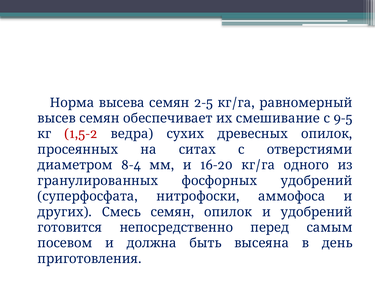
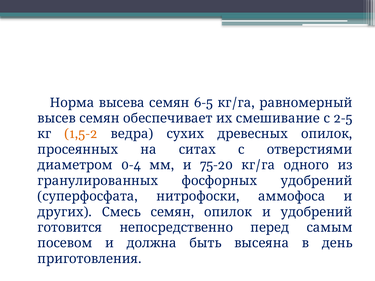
2-5: 2-5 -> 6-5
9-5: 9-5 -> 2-5
1,5-2 colour: red -> orange
8-4: 8-4 -> 0-4
16-20: 16-20 -> 75-20
